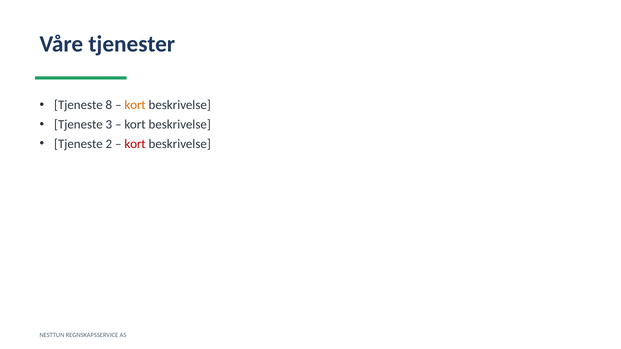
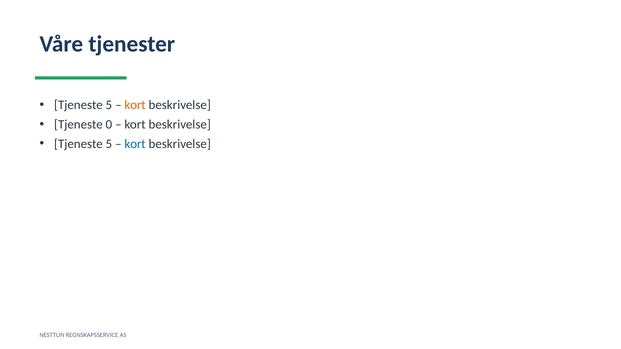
8 at (109, 105): 8 -> 5
3: 3 -> 0
2 at (109, 144): 2 -> 5
kort at (135, 144) colour: red -> blue
